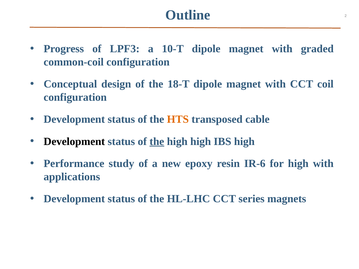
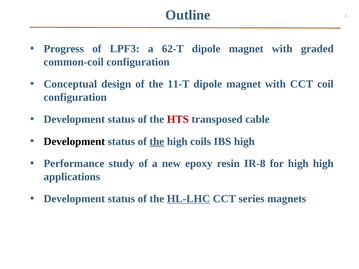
10-T: 10-T -> 62-T
18-T: 18-T -> 11-T
HTS colour: orange -> red
high high: high -> coils
IR-6: IR-6 -> IR-8
high with: with -> high
HL-LHC underline: none -> present
